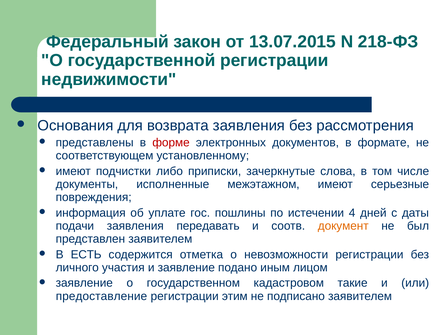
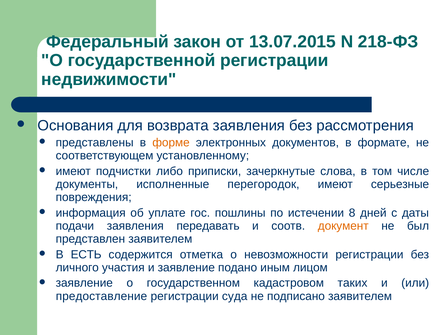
форме colour: red -> orange
межэтажном: межэтажном -> перегородок
4: 4 -> 8
такие: такие -> таких
этим: этим -> суда
